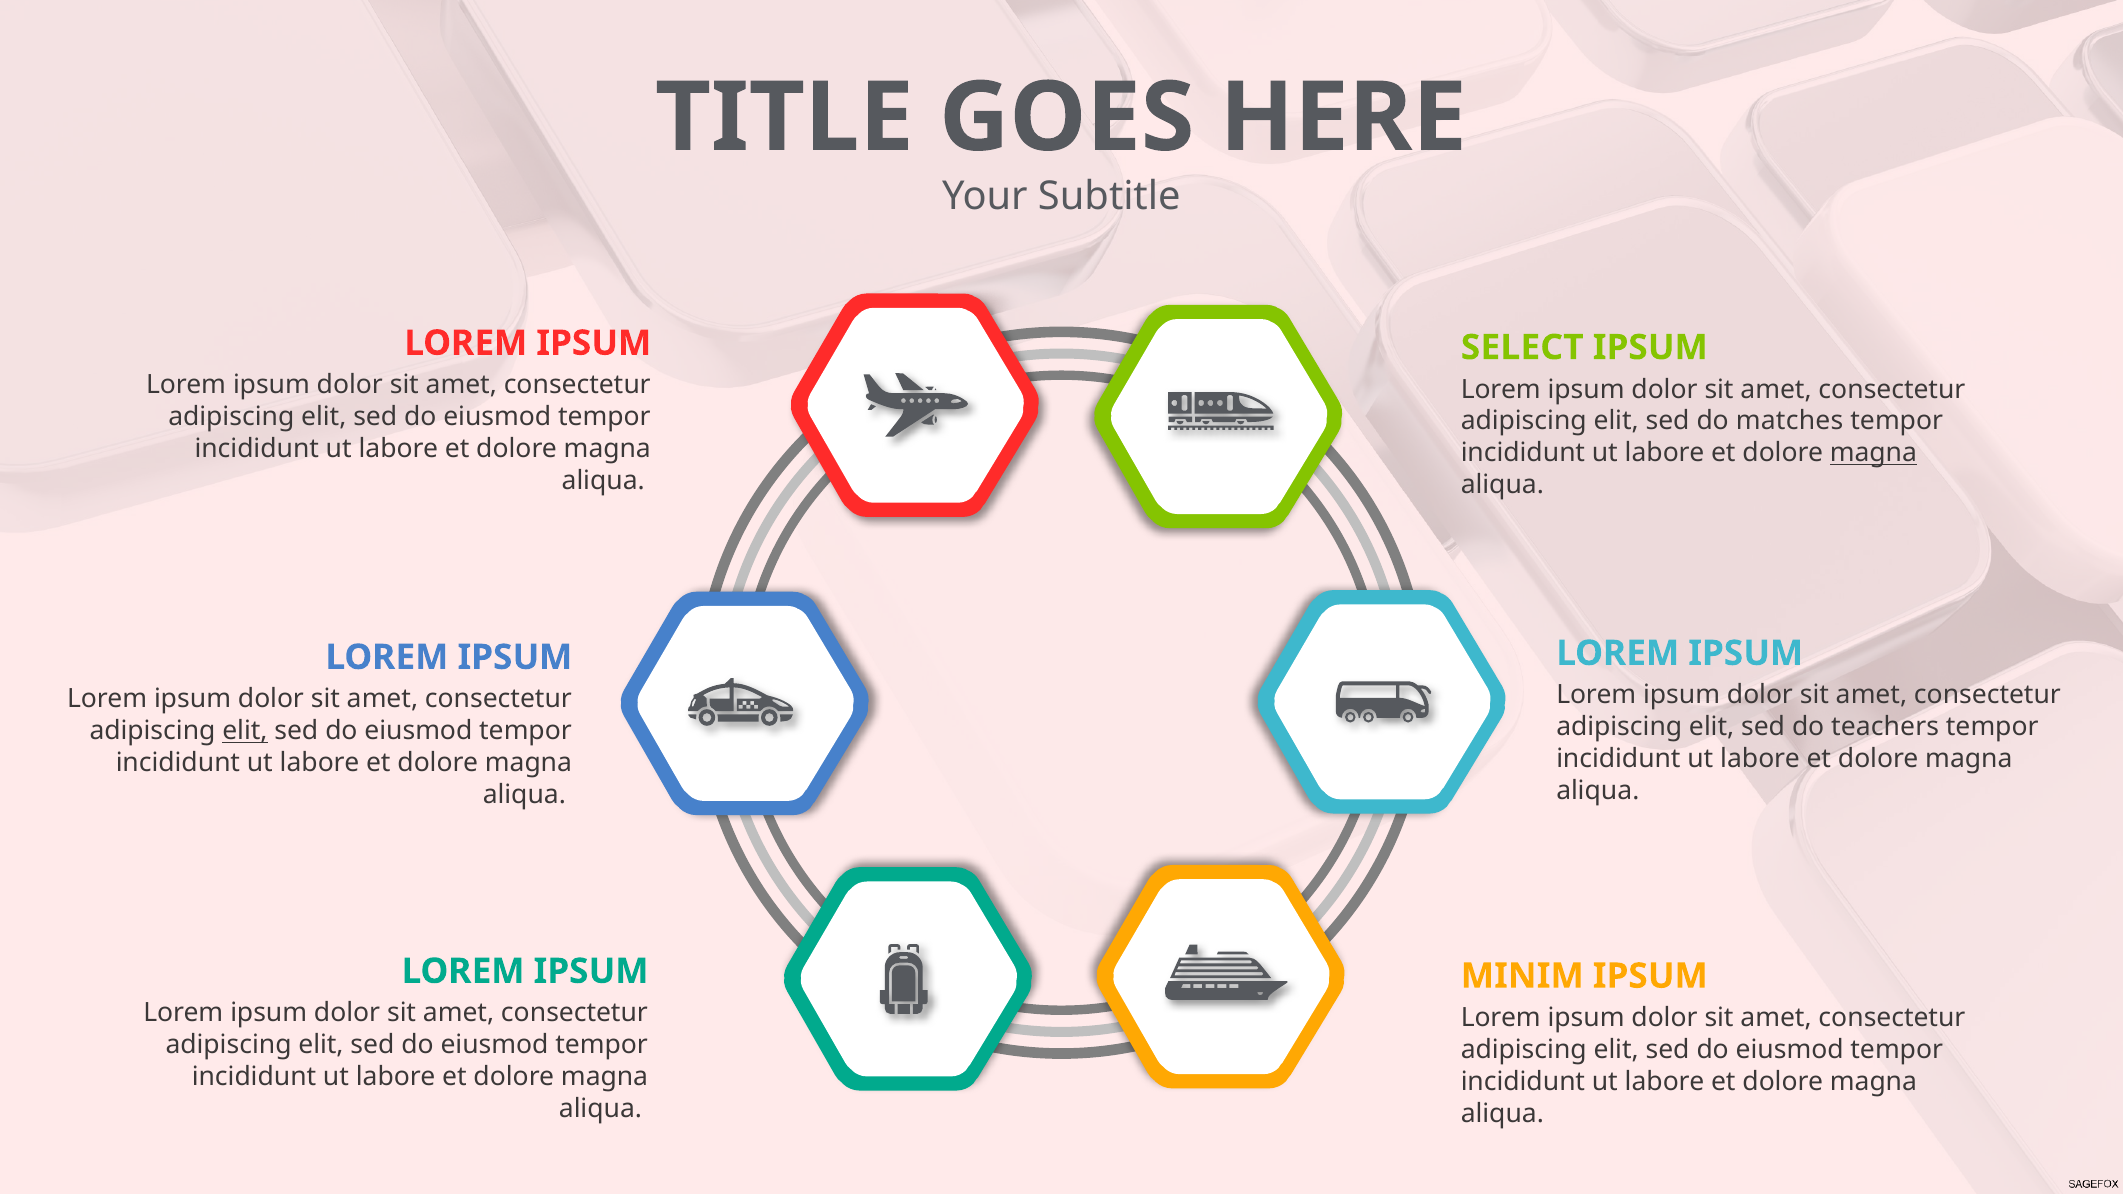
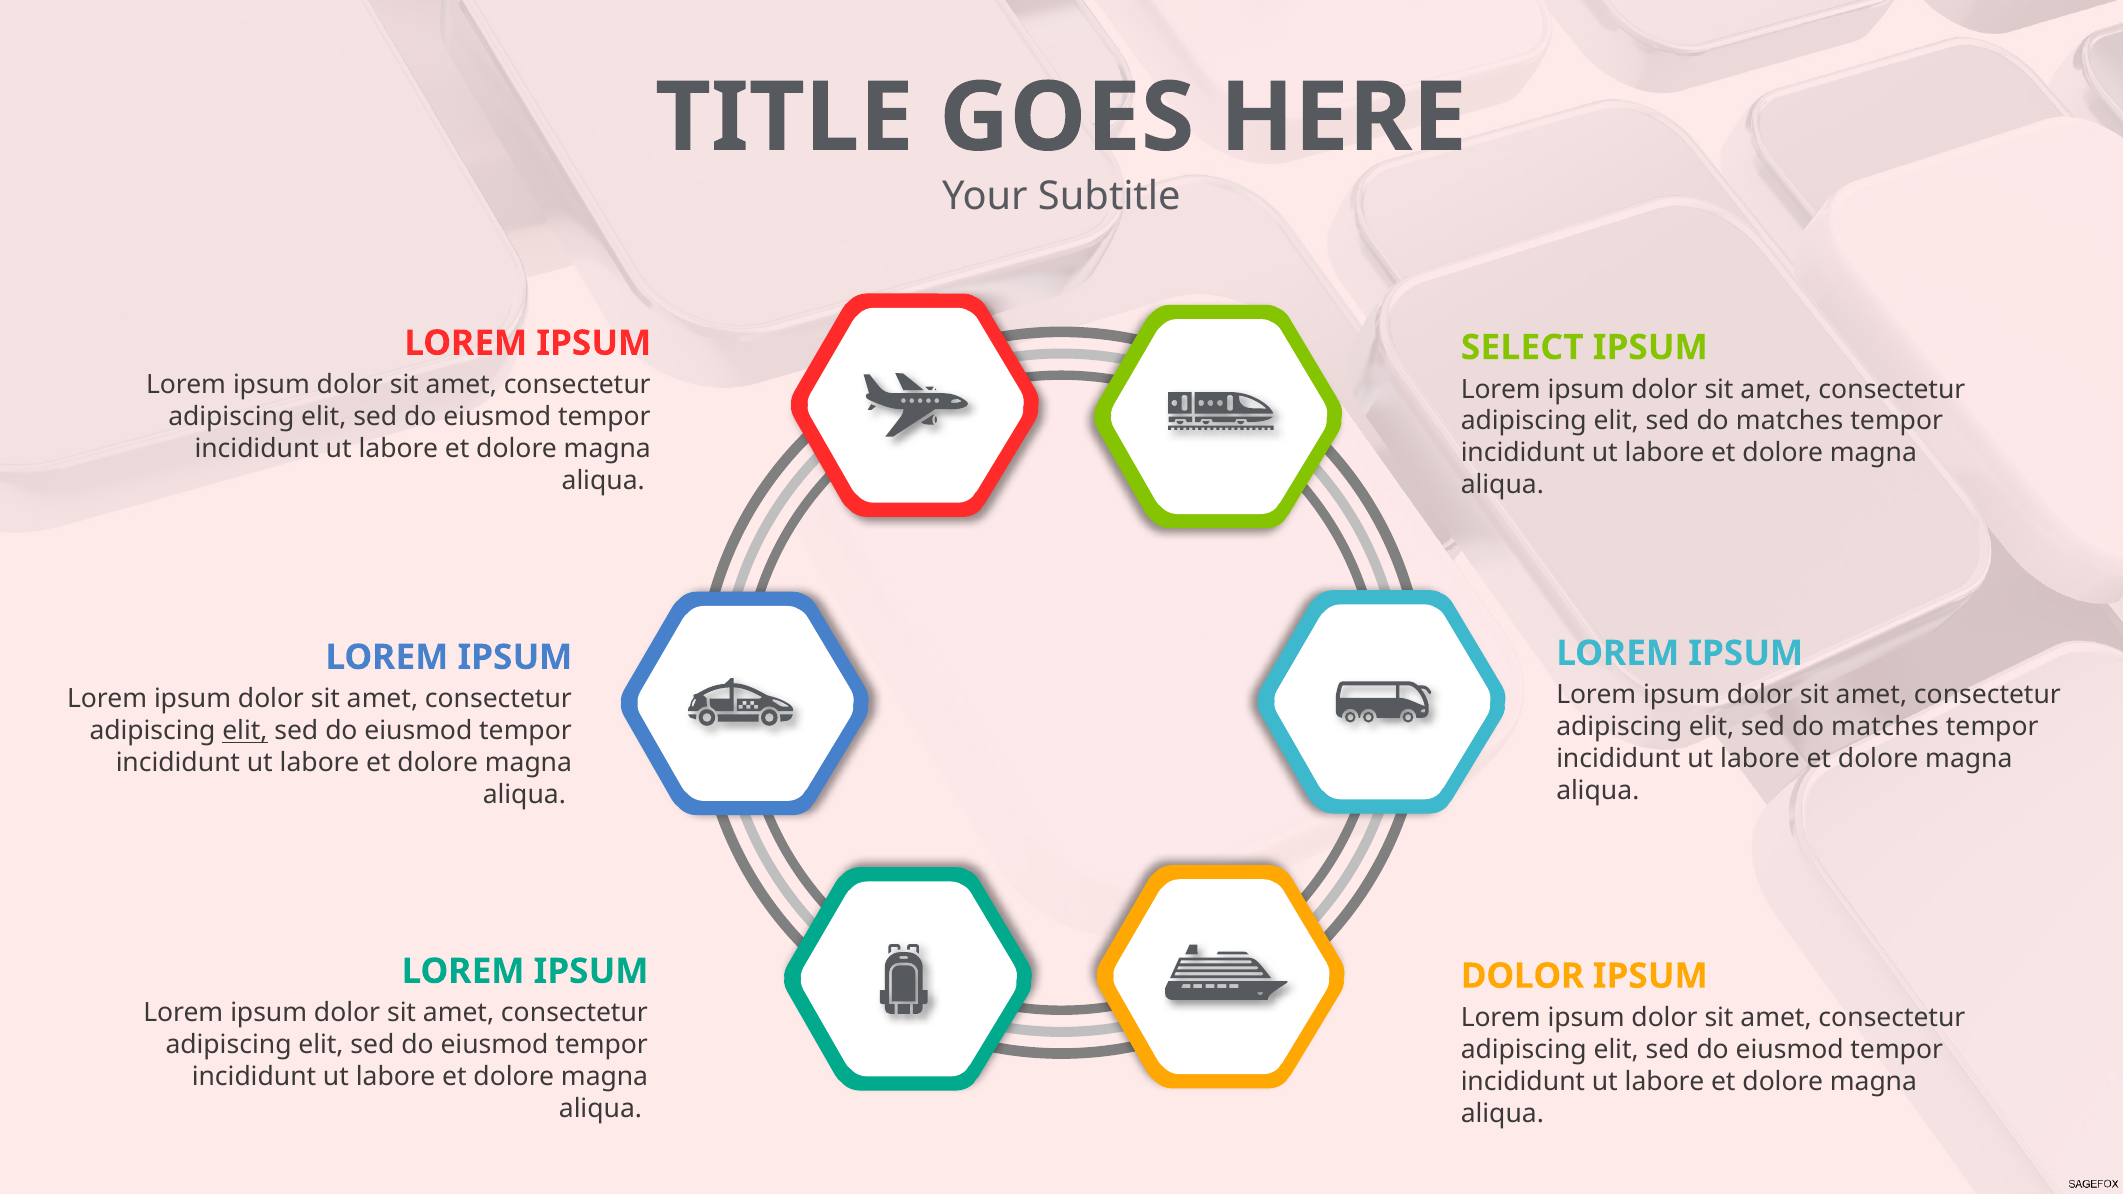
magna at (1873, 453) underline: present -> none
teachers at (1885, 727): teachers -> matches
MINIM at (1522, 976): MINIM -> DOLOR
